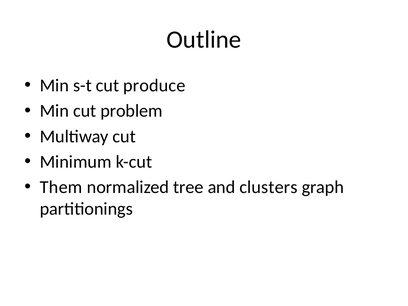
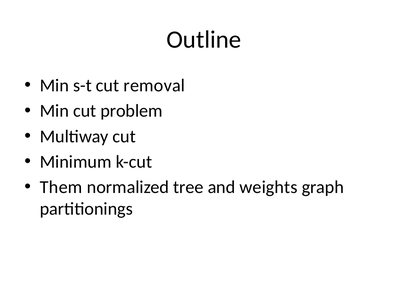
produce: produce -> removal
clusters: clusters -> weights
